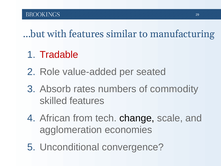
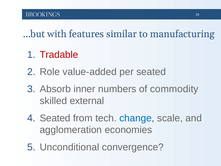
rates: rates -> inner
skilled features: features -> external
African at (55, 118): African -> Seated
change colour: black -> blue
